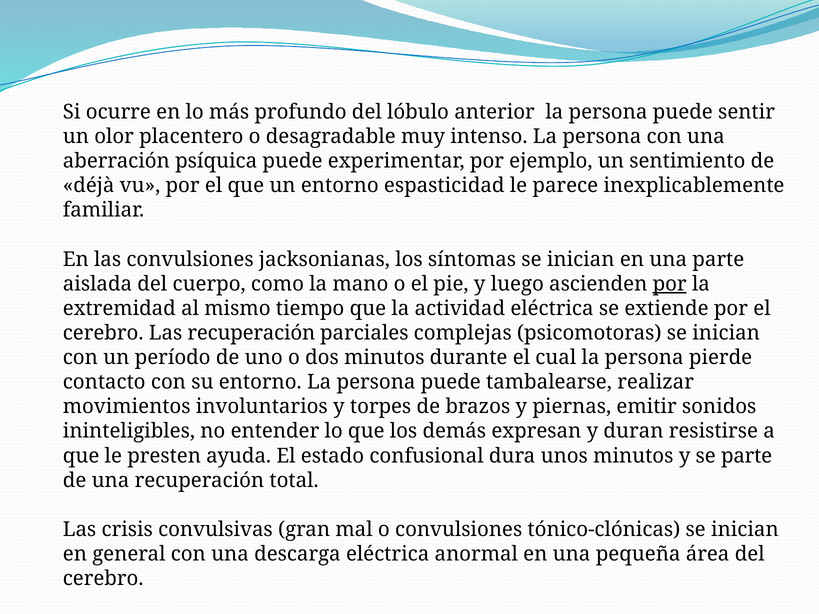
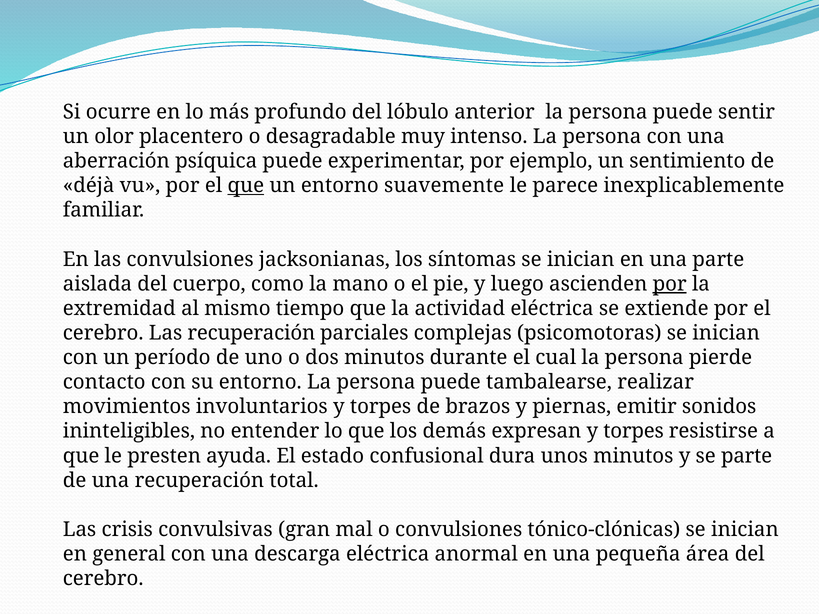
que at (246, 186) underline: none -> present
espasticidad: espasticidad -> suavemente
expresan y duran: duran -> torpes
